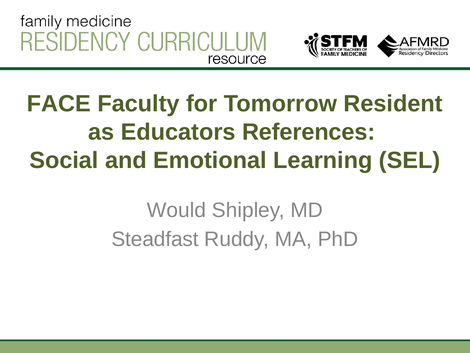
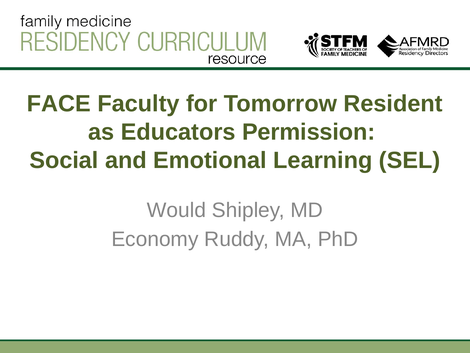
References: References -> Permission
Steadfast: Steadfast -> Economy
